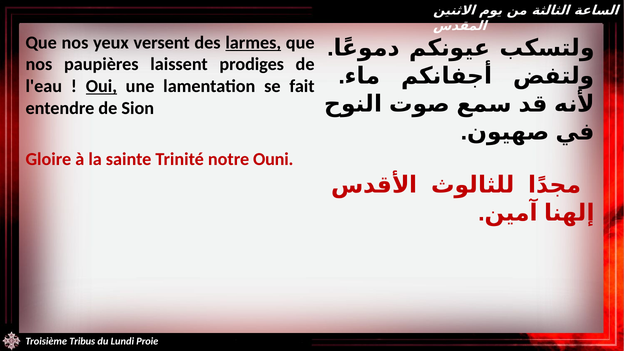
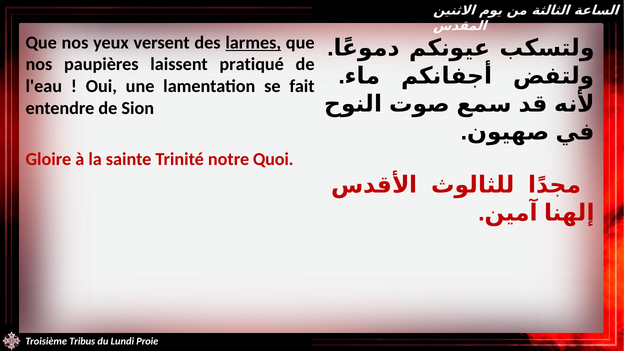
prodiges: prodiges -> pratiqué
Oui underline: present -> none
Ouni: Ouni -> Quoi
